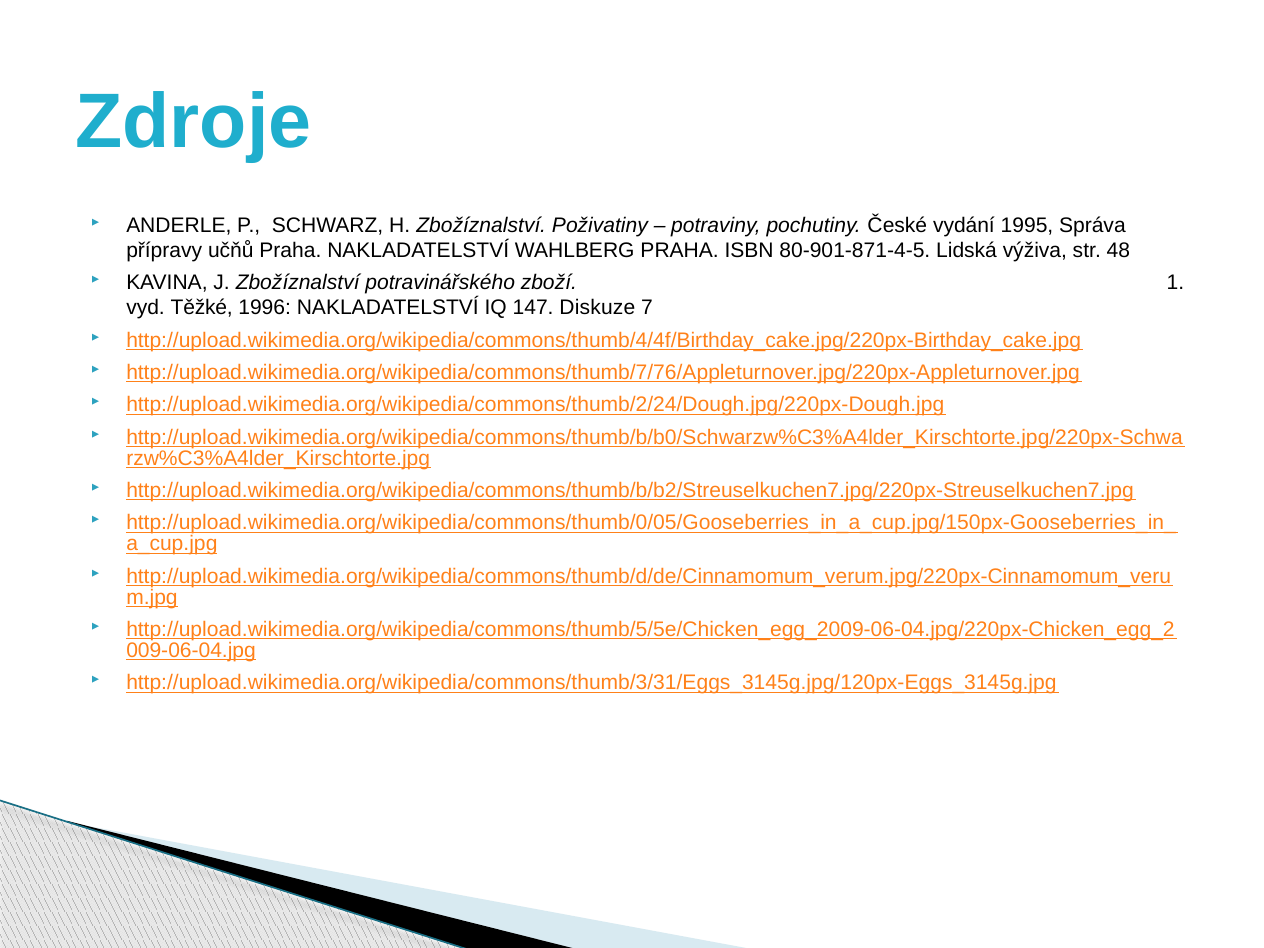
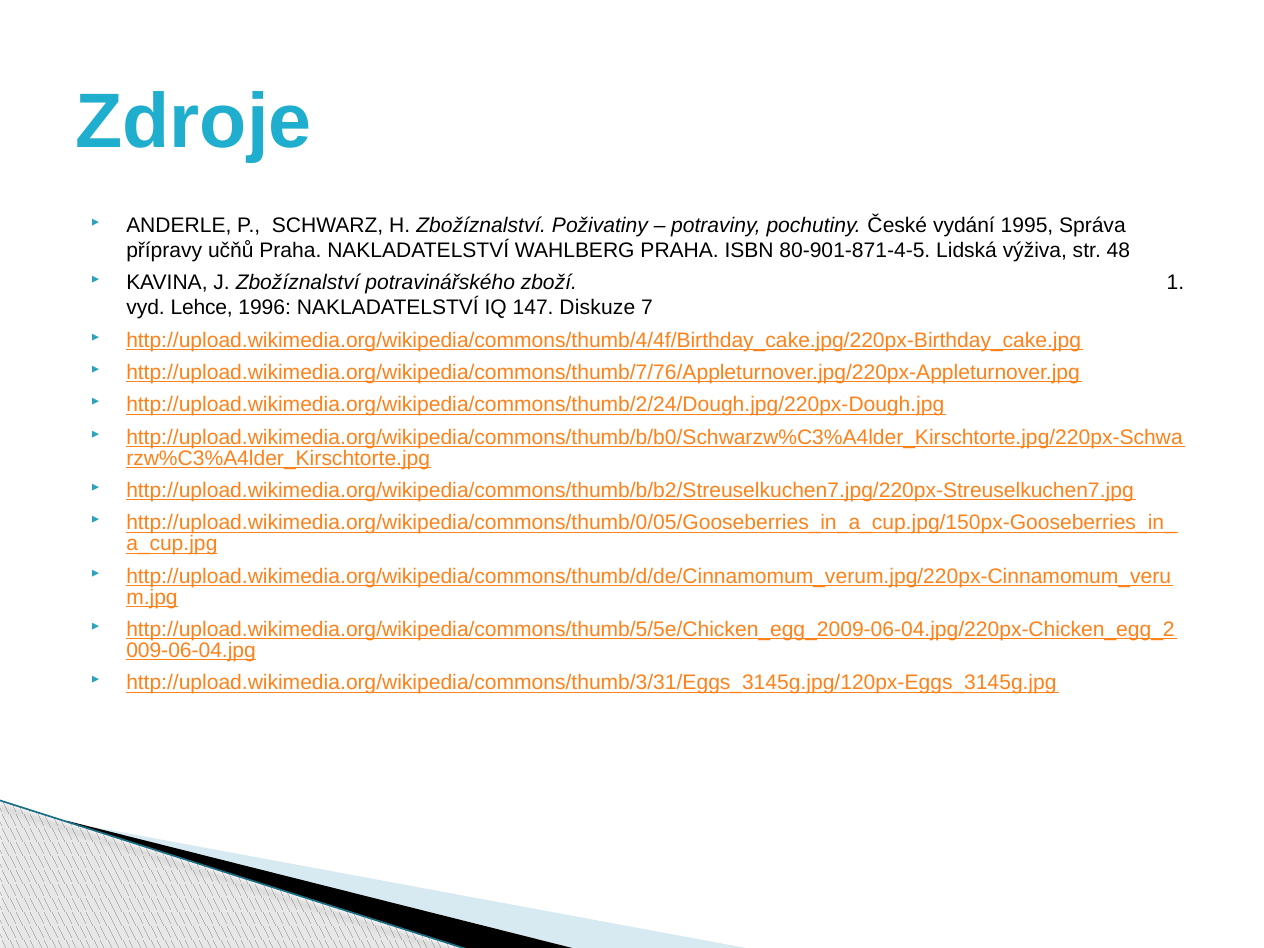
Těžké: Těžké -> Lehce
